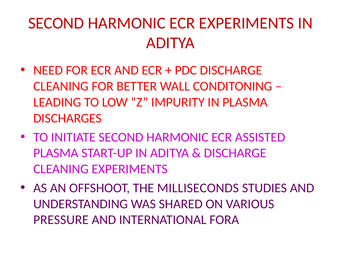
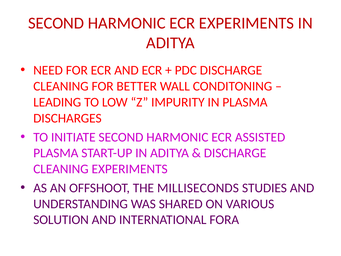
PRESSURE: PRESSURE -> SOLUTION
